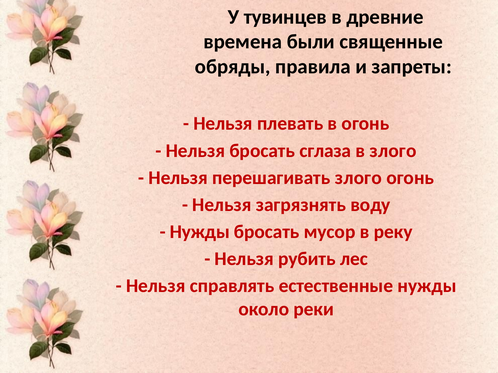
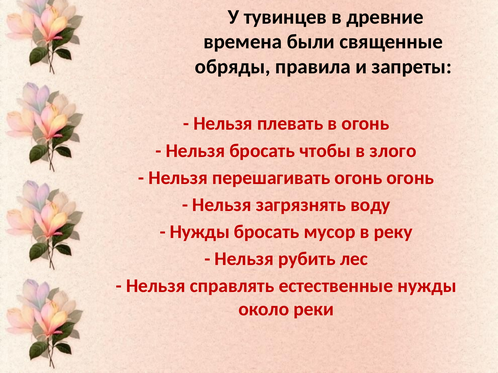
сглаза: сглаза -> чтобы
перешагивать злого: злого -> огонь
